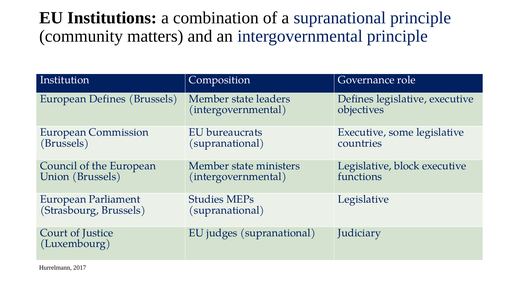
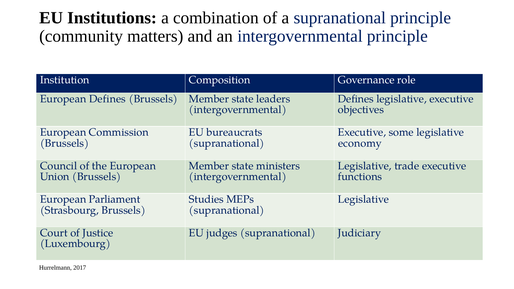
countries: countries -> economy
block: block -> trade
